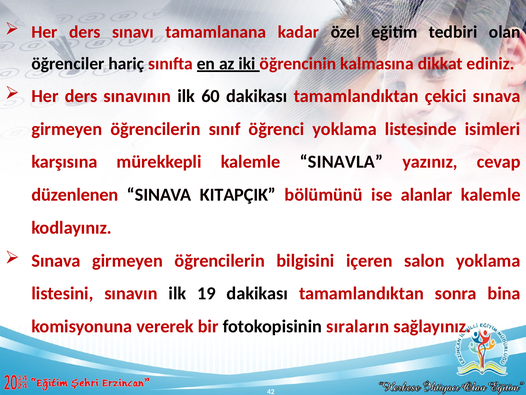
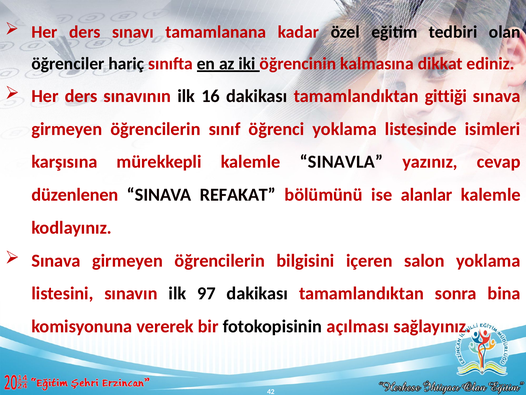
60: 60 -> 16
çekici: çekici -> gittiği
KITAPÇIK: KITAPÇIK -> REFAKAT
19: 19 -> 97
sıraların: sıraların -> açılması
